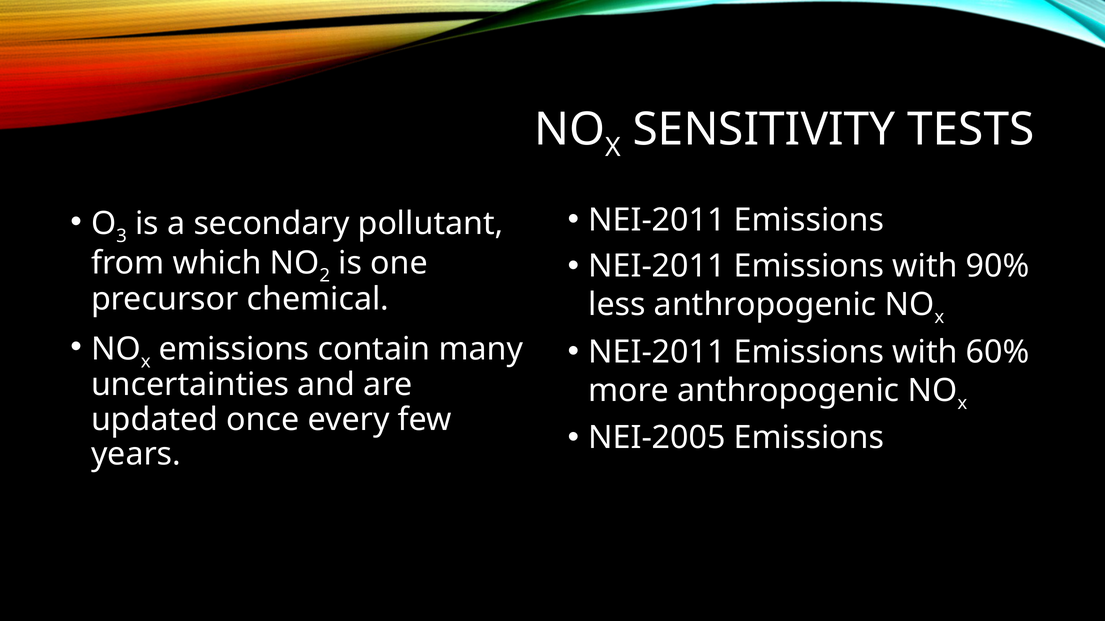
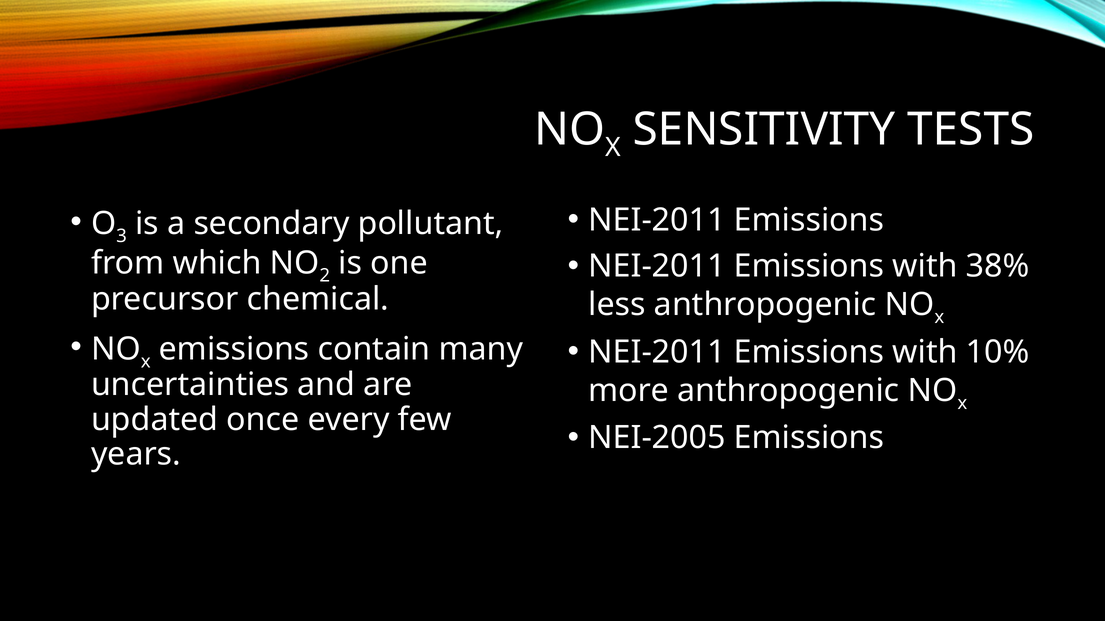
90%: 90% -> 38%
60%: 60% -> 10%
